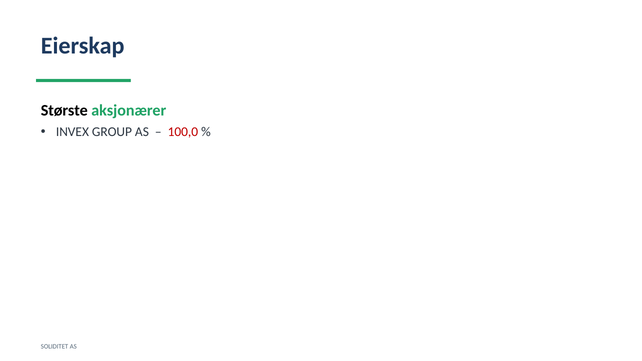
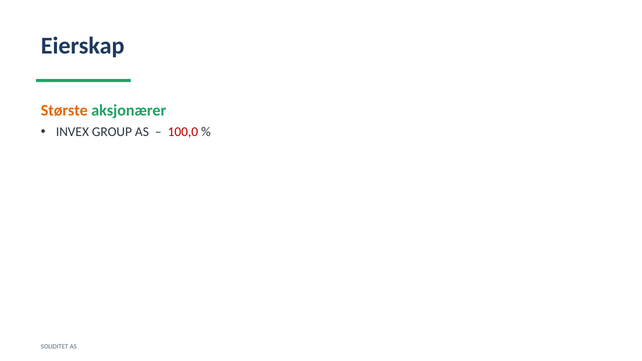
Største colour: black -> orange
